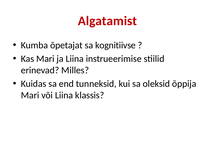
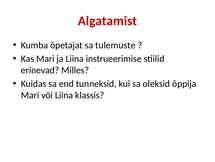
kognitiivse: kognitiivse -> tulemuste
